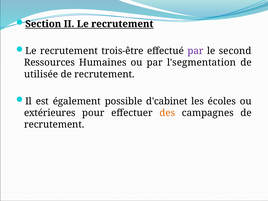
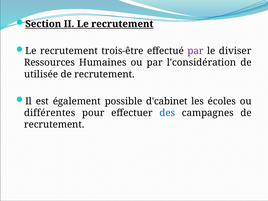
second: second -> diviser
l'segmentation: l'segmentation -> l'considération
extérieures: extérieures -> différentes
des colour: orange -> blue
